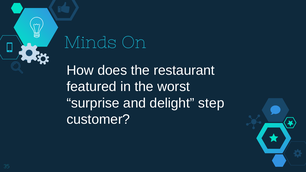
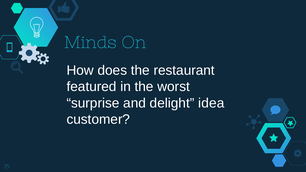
step: step -> idea
